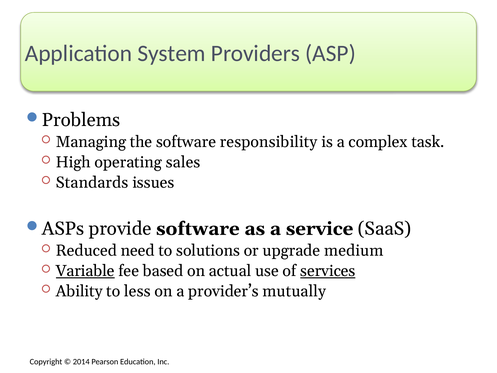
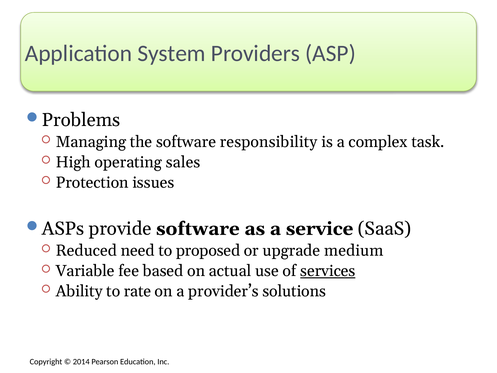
Standards: Standards -> Protection
solutions: solutions -> proposed
Variable underline: present -> none
less: less -> rate
mutually: mutually -> solutions
